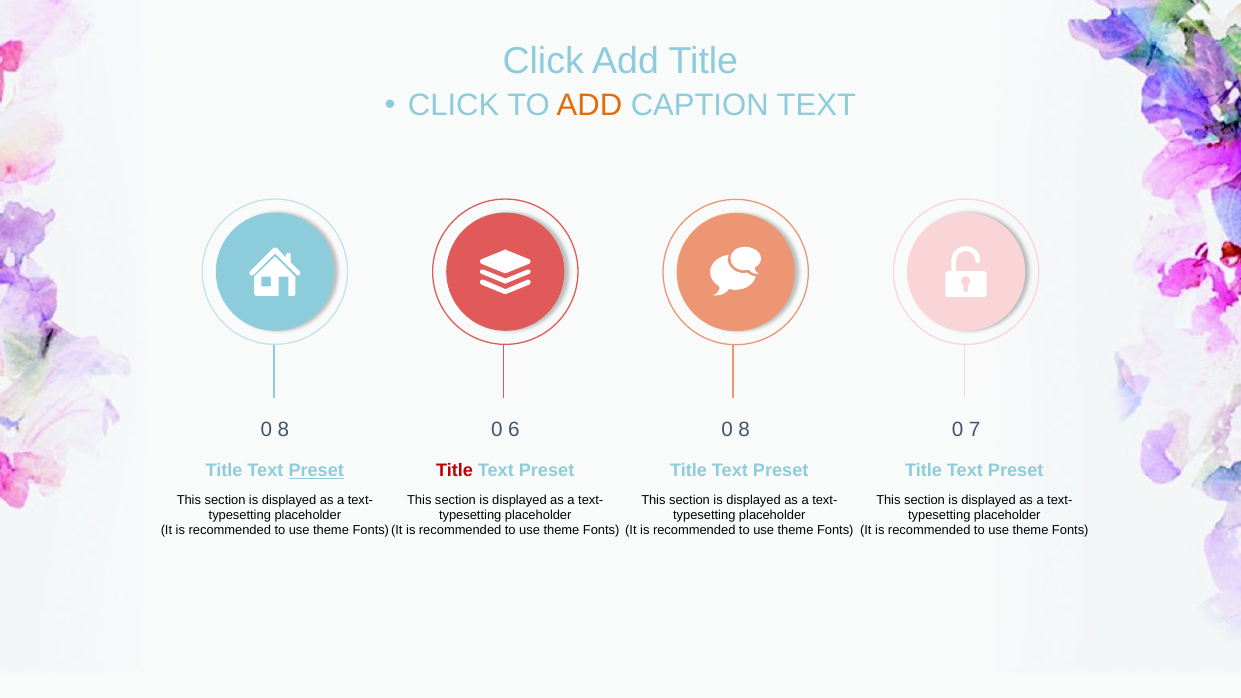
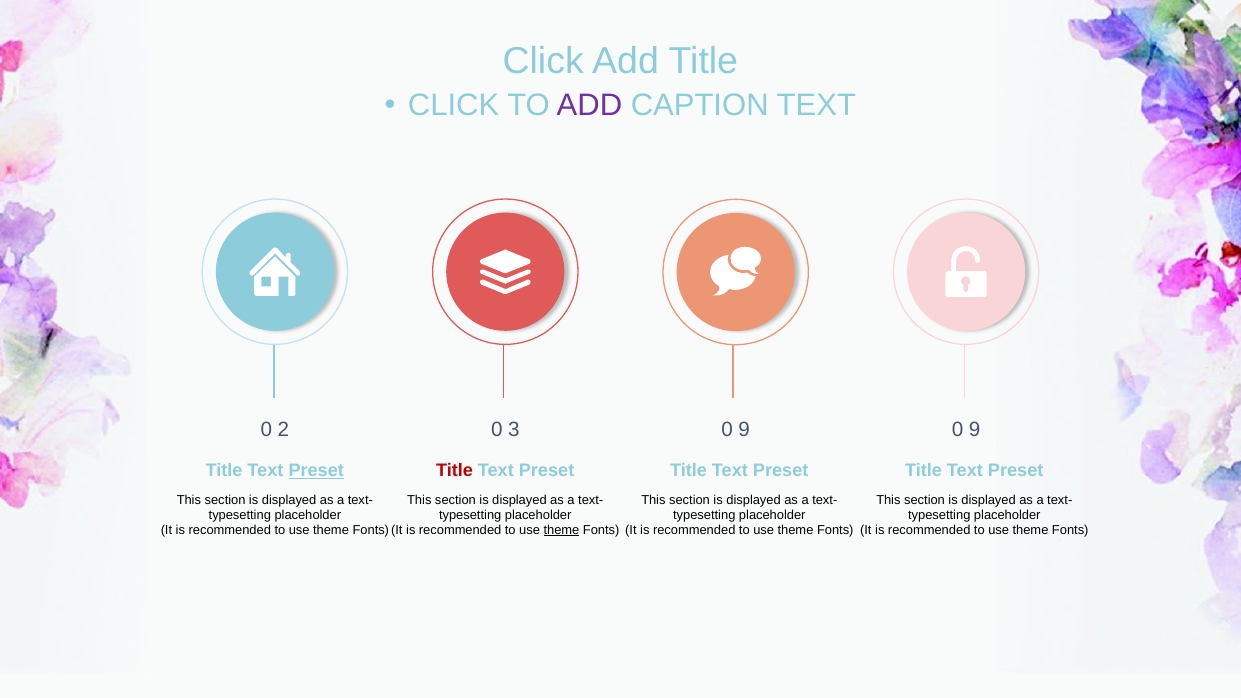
ADD at (589, 105) colour: orange -> purple
8 at (283, 429): 8 -> 2
6: 6 -> 3
8 at (744, 429): 8 -> 9
7 at (975, 429): 7 -> 9
theme at (561, 530) underline: none -> present
